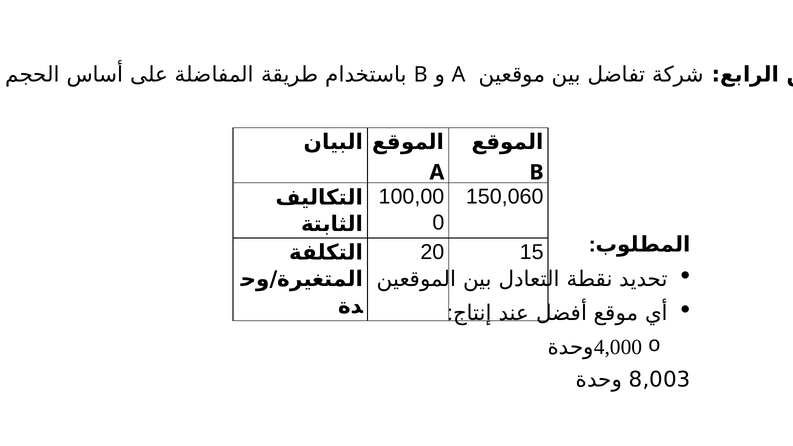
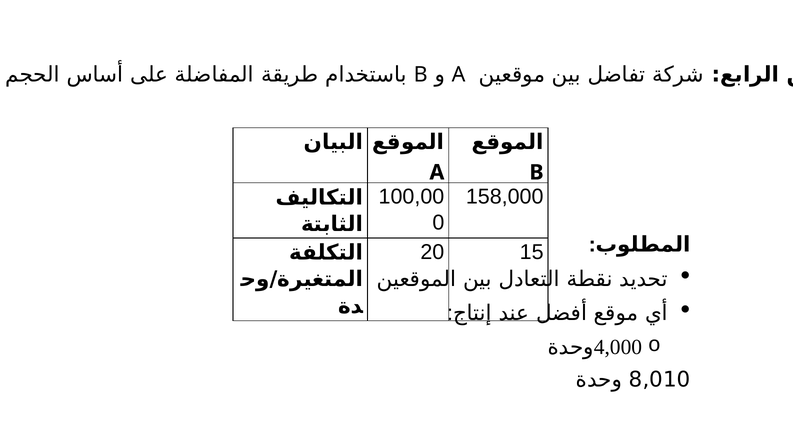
150,060: 150,060 -> 158,000
8,003: 8,003 -> 8,010
